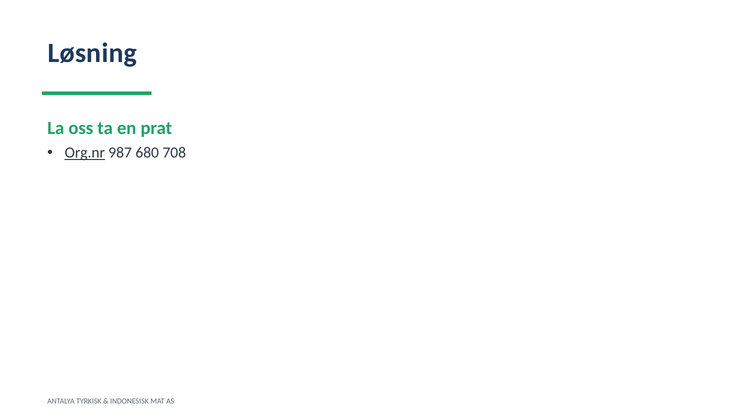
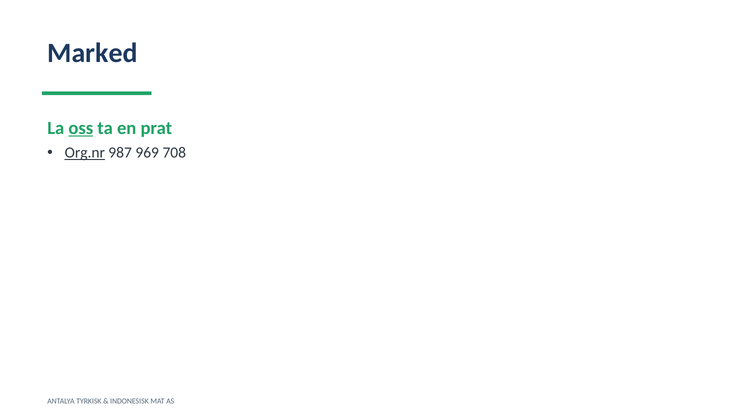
Løsning: Løsning -> Marked
oss underline: none -> present
680: 680 -> 969
